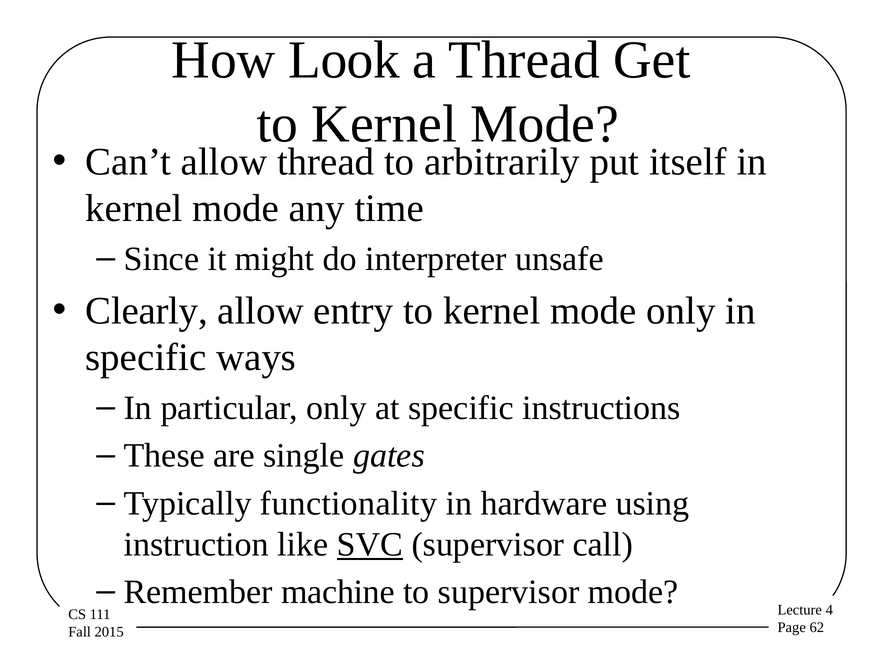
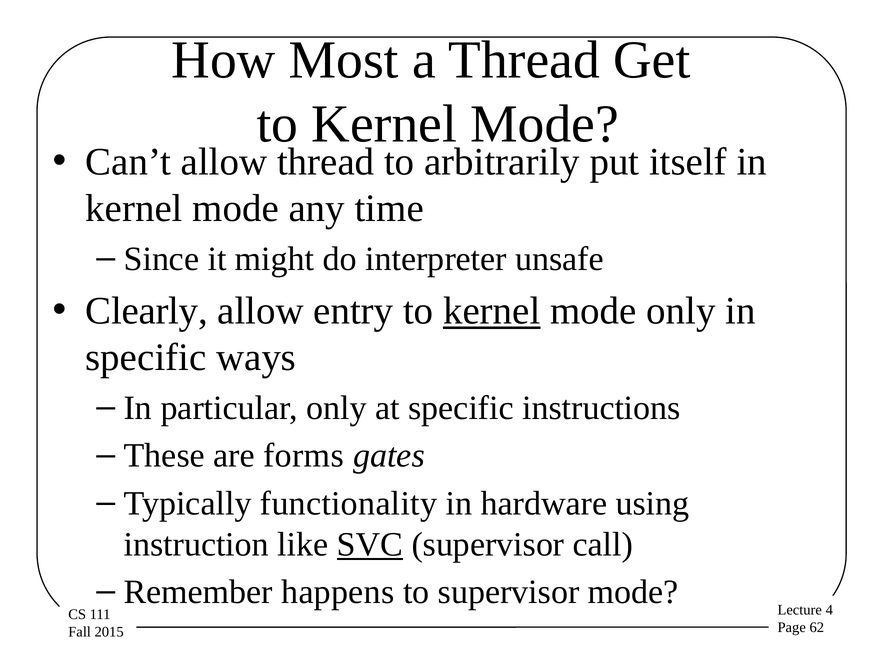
Look: Look -> Most
kernel at (492, 311) underline: none -> present
single: single -> forms
machine: machine -> happens
